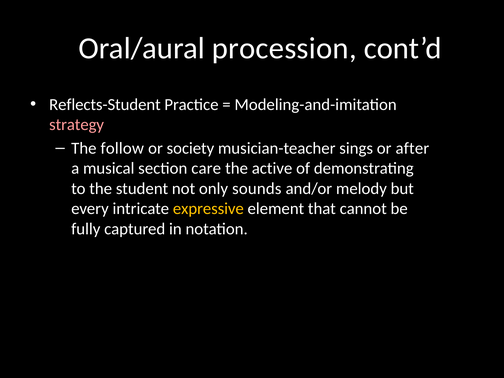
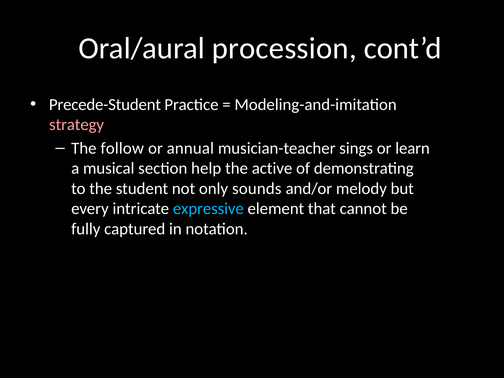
Reflects-Student: Reflects-Student -> Precede-Student
society: society -> annual
after: after -> learn
care: care -> help
expressive colour: yellow -> light blue
